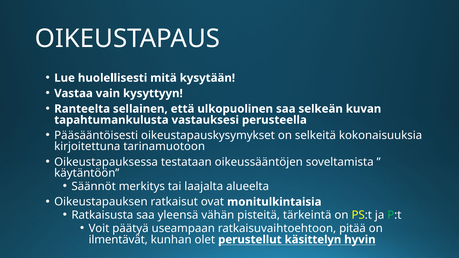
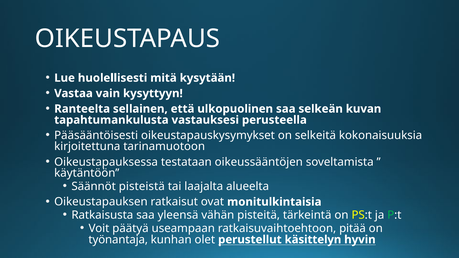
merkitys: merkitys -> pisteistä
ilmentävät: ilmentävät -> työnantaja
